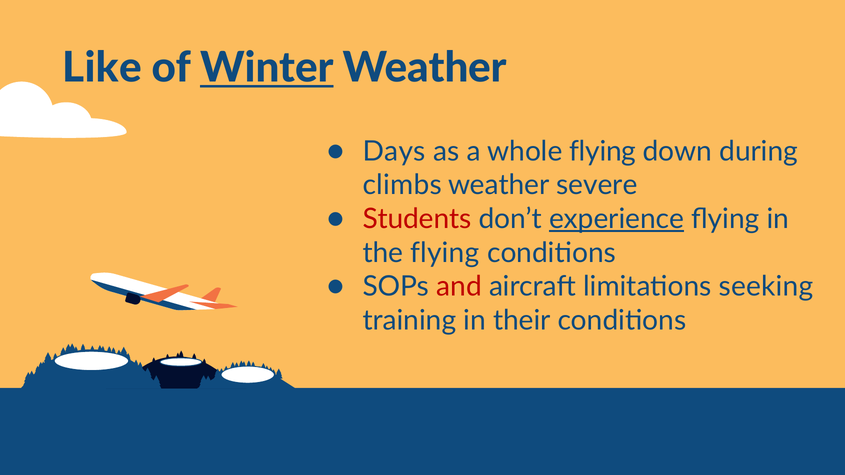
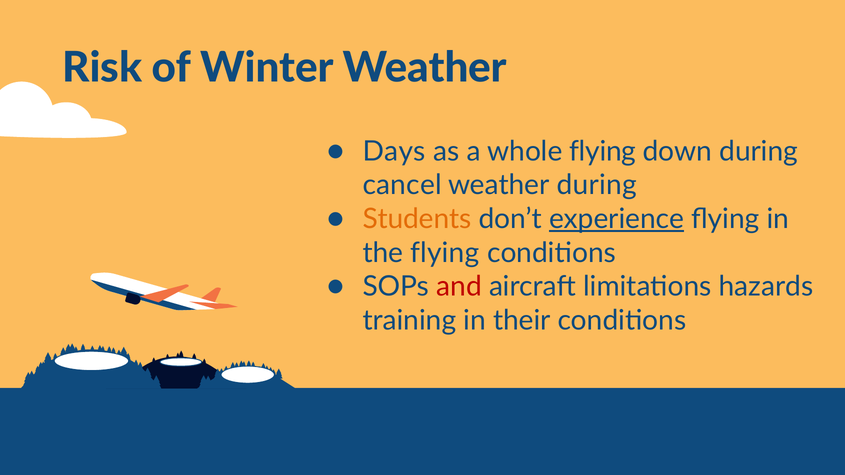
Like: Like -> Risk
Winter underline: present -> none
climbs: climbs -> cancel
weather severe: severe -> during
Students colour: red -> orange
seeking: seeking -> hazards
